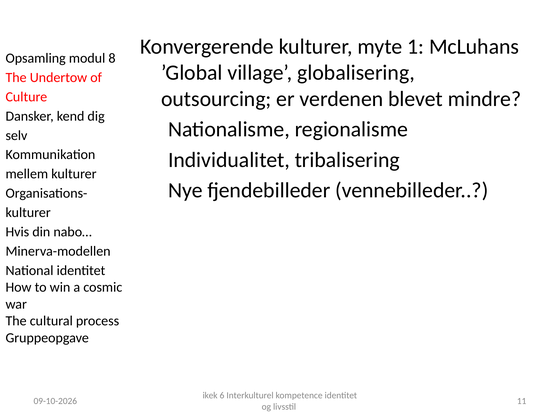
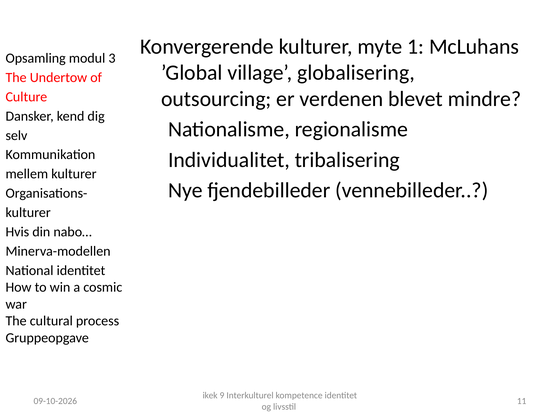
8: 8 -> 3
6: 6 -> 9
